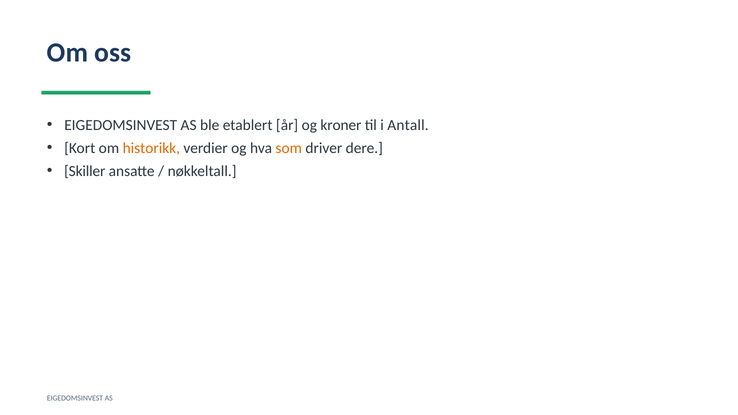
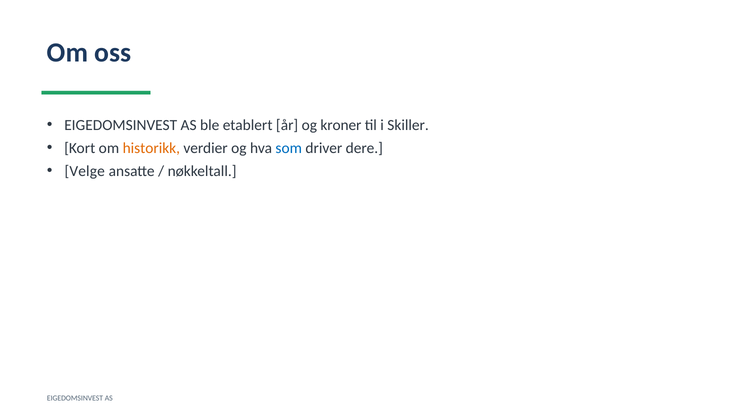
Antall: Antall -> Skiller
som colour: orange -> blue
Skiller: Skiller -> Velge
